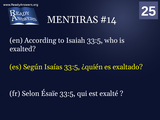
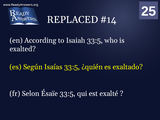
MENTIRAS: MENTIRAS -> REPLACED
